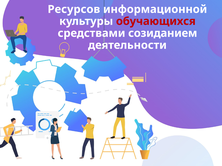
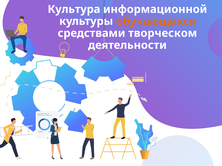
Ресурсов: Ресурсов -> Культура
обучающихся colour: red -> orange
созиданием: созиданием -> творческом
